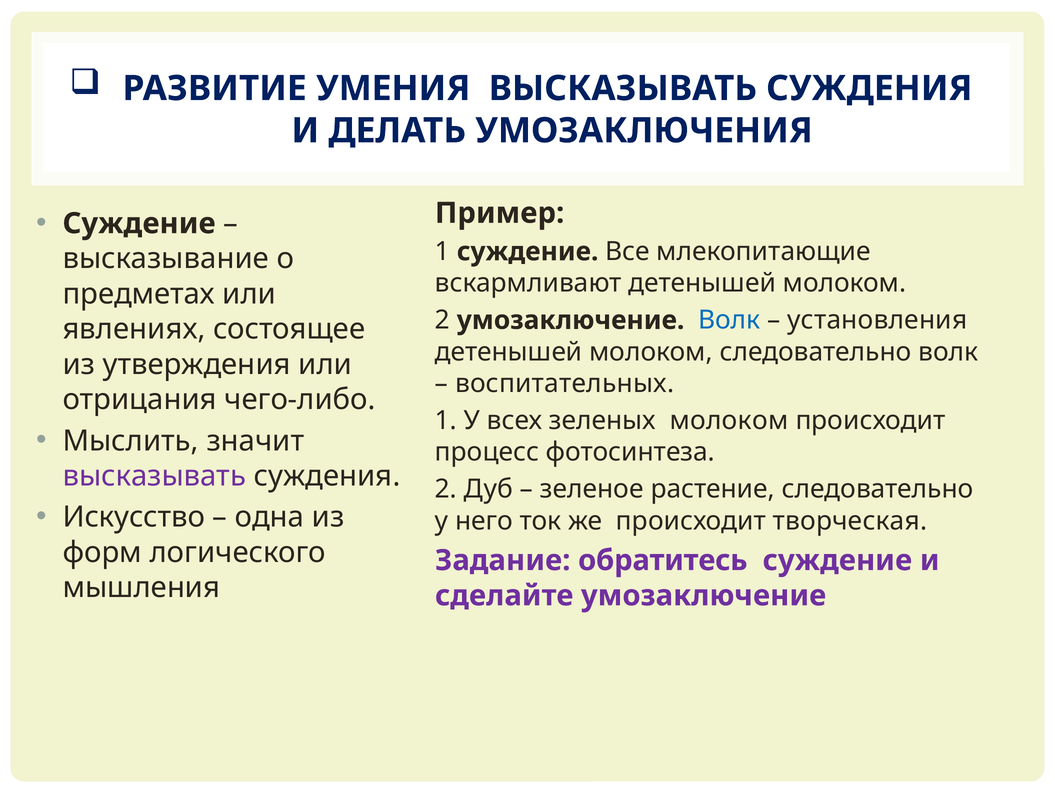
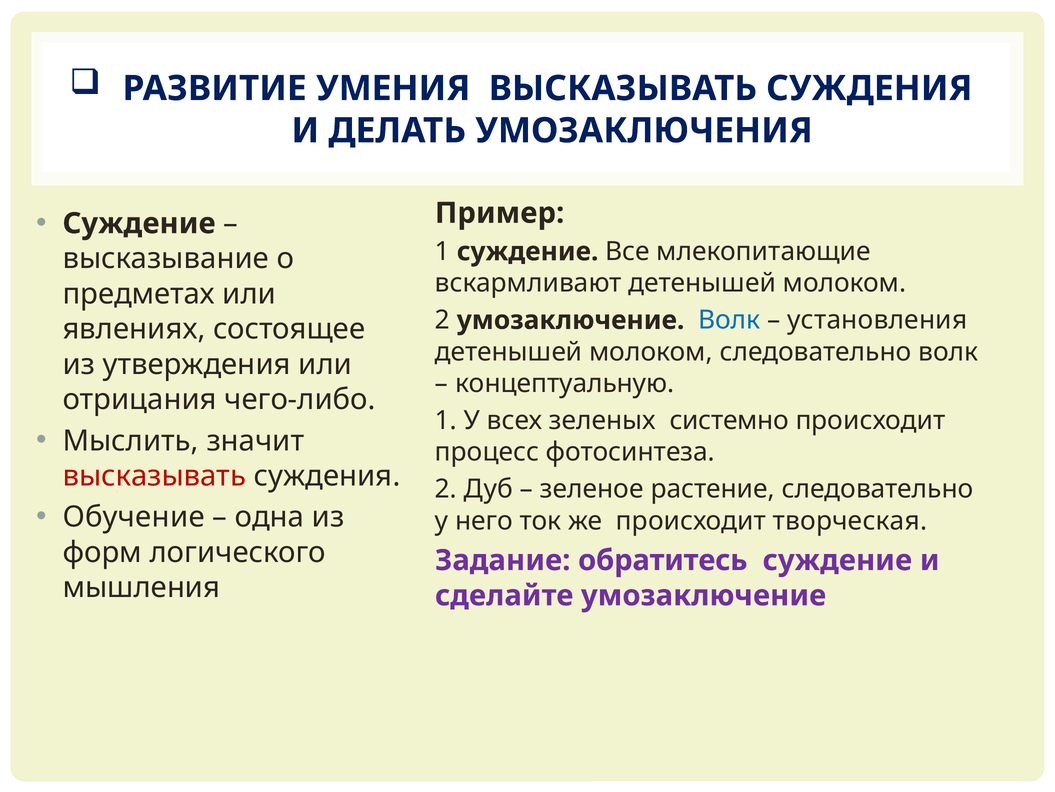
воспитательных: воспитательных -> концептуальную
зеленых молоком: молоком -> системно
высказывать at (154, 476) colour: purple -> red
Искусство: Искусство -> Обучение
